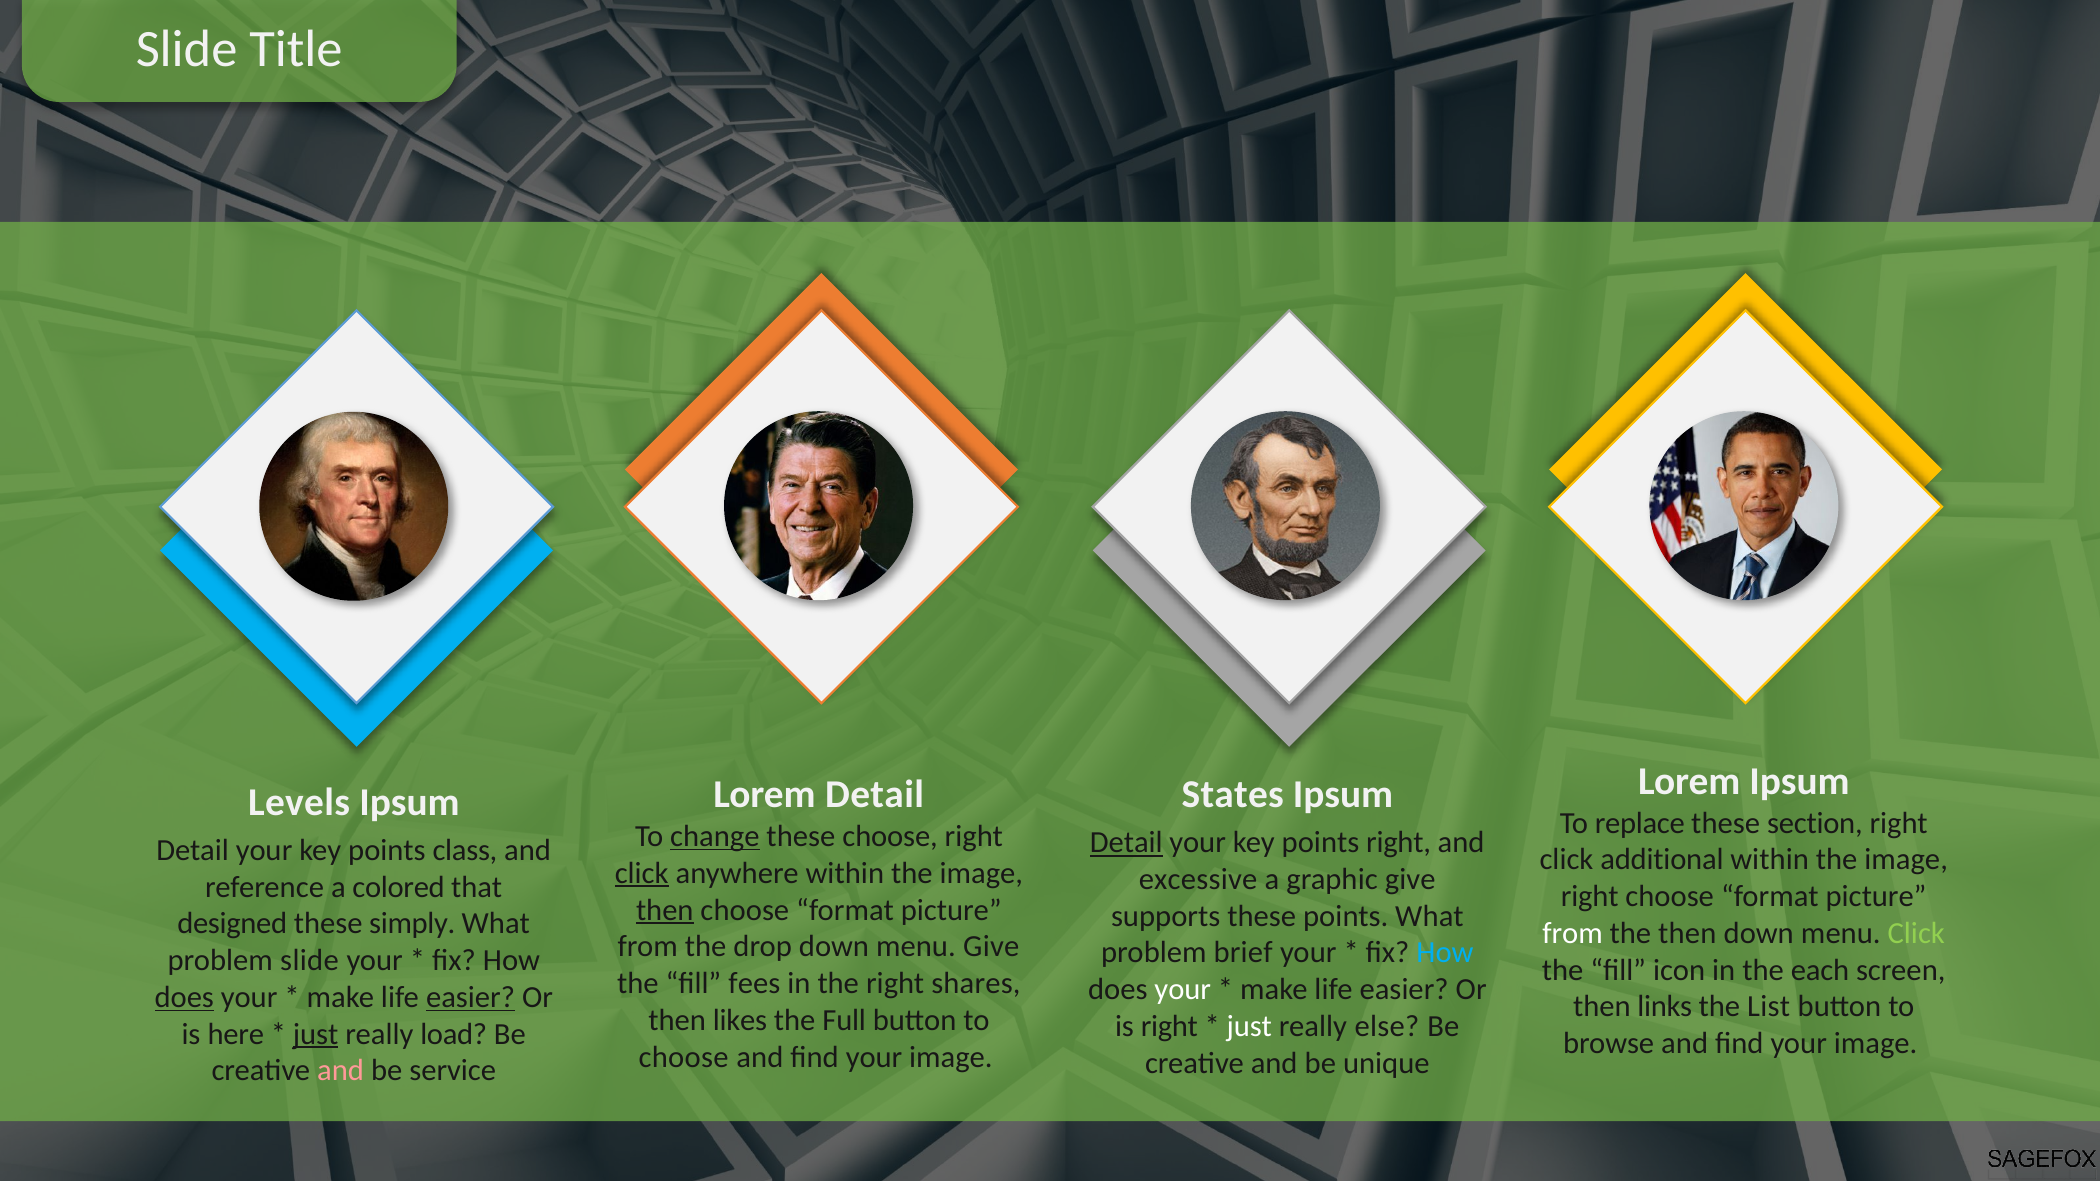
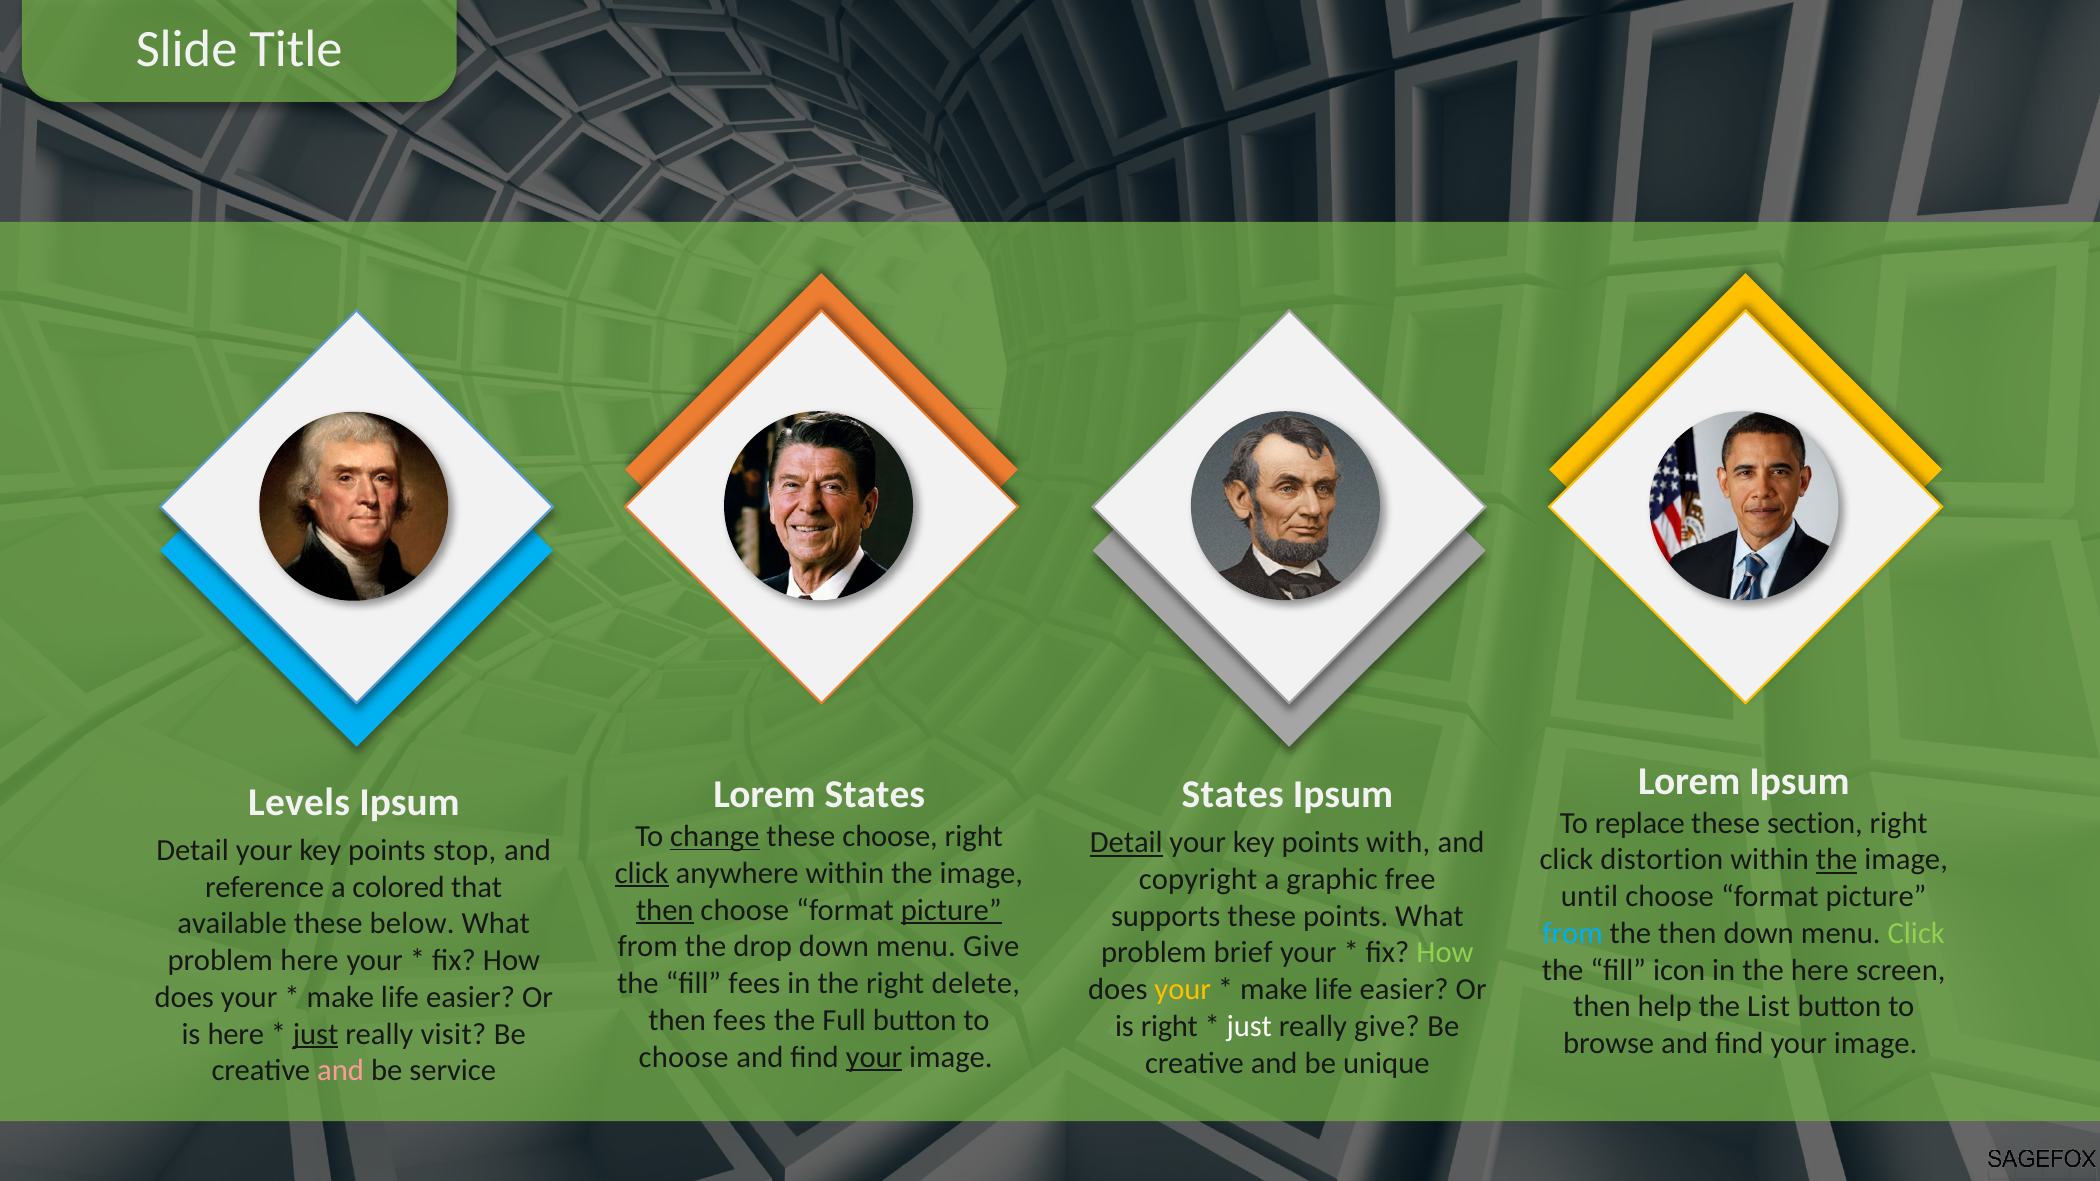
Lorem Detail: Detail -> States
points right: right -> with
class: class -> stop
additional: additional -> distortion
the at (1837, 860) underline: none -> present
excessive: excessive -> copyright
graphic give: give -> free
right at (1590, 897): right -> until
picture at (951, 910) underline: none -> present
designed: designed -> available
simply: simply -> below
from at (1573, 934) colour: white -> light blue
How at (1445, 953) colour: light blue -> light green
problem slide: slide -> here
the each: each -> here
shares: shares -> delete
your at (1183, 990) colour: white -> yellow
does at (184, 998) underline: present -> none
easier at (470, 998) underline: present -> none
links: links -> help
then likes: likes -> fees
really else: else -> give
load: load -> visit
your at (874, 1057) underline: none -> present
